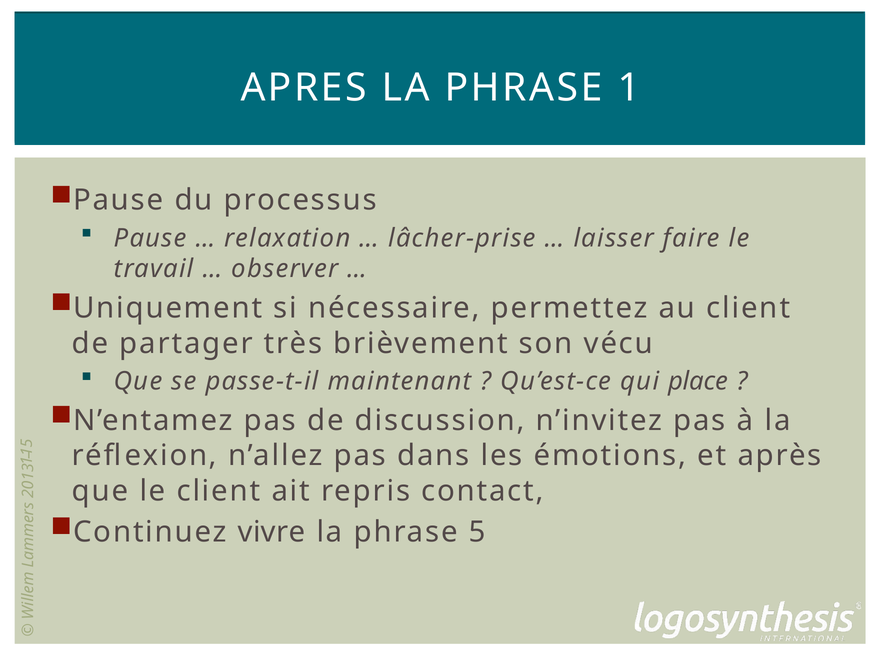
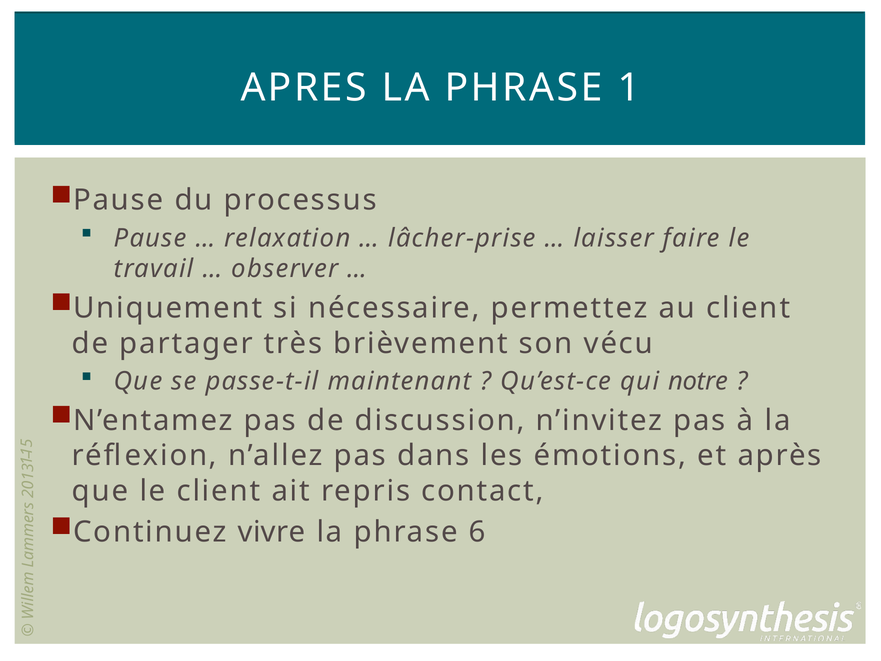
place: place -> notre
phrase 5: 5 -> 6
